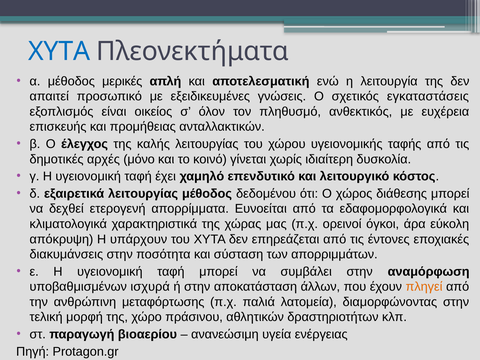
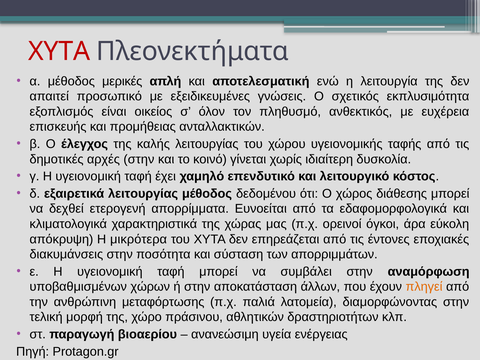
ΧΥΤΑ at (59, 51) colour: blue -> red
εγκαταστάσεις: εγκαταστάσεις -> εκπλυσιμότητα
αρχές μόνο: μόνο -> στην
υπάρχουν: υπάρχουν -> μικρότερα
ισχυρά: ισχυρά -> χώρων
